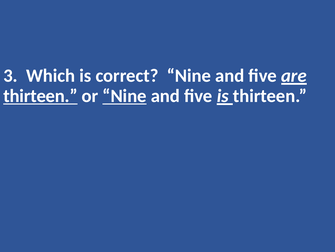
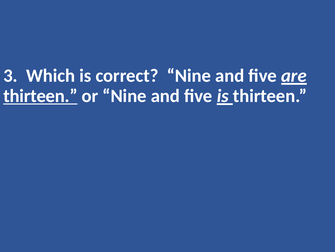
Nine at (125, 96) underline: present -> none
